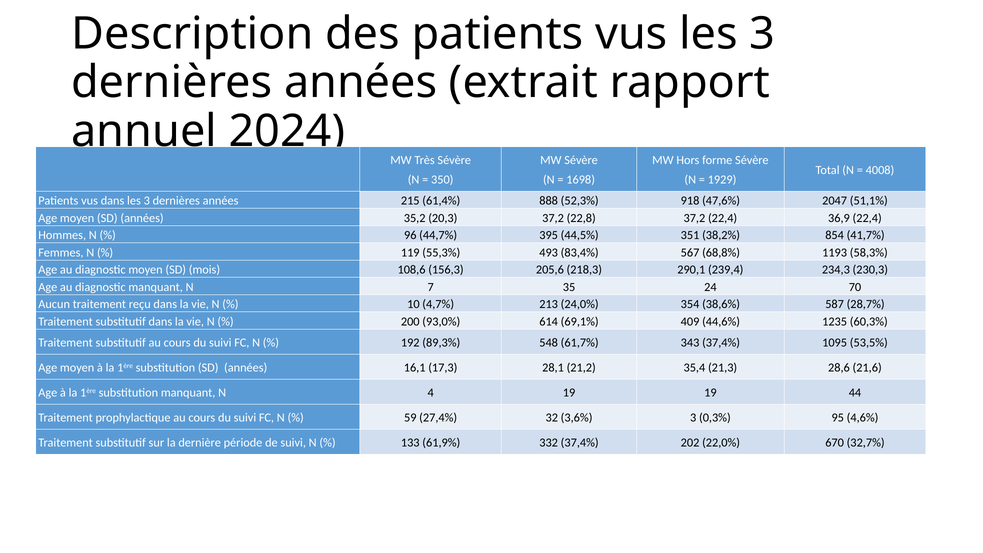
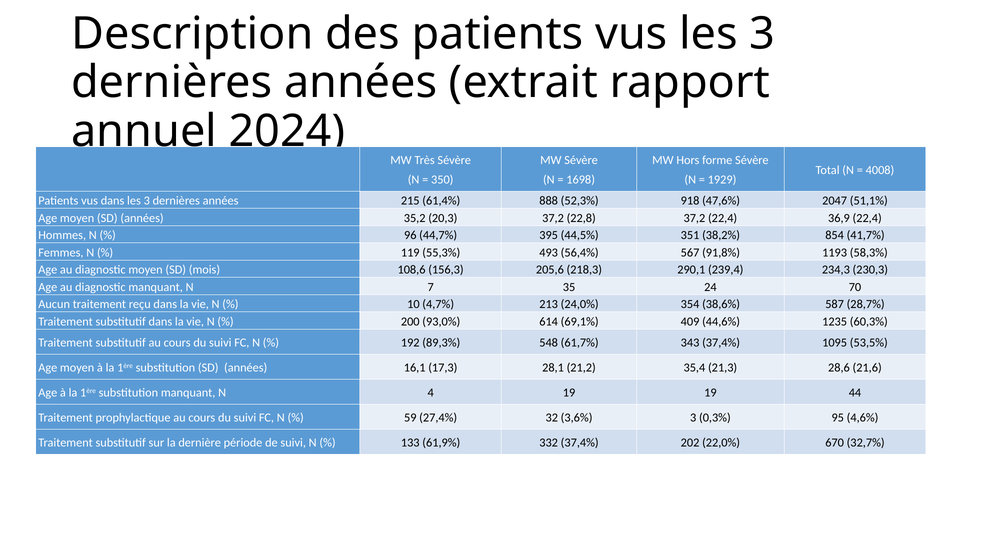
83,4%: 83,4% -> 56,4%
68,8%: 68,8% -> 91,8%
